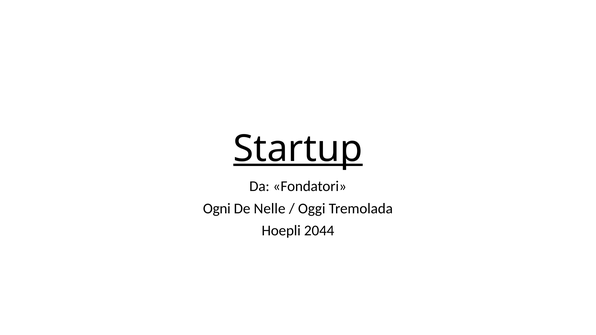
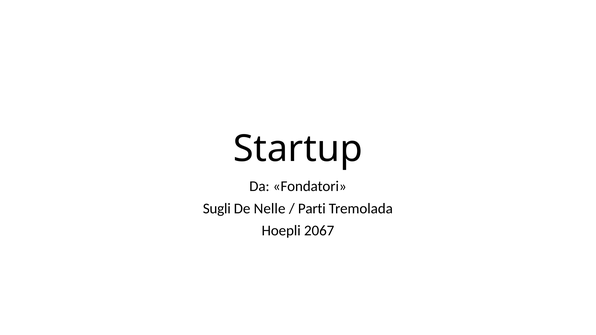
Startup underline: present -> none
Ogni: Ogni -> Sugli
Oggi: Oggi -> Parti
2044: 2044 -> 2067
